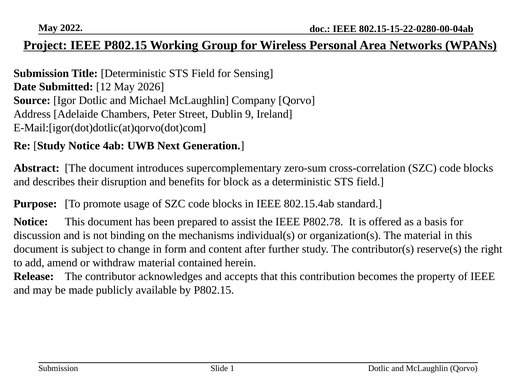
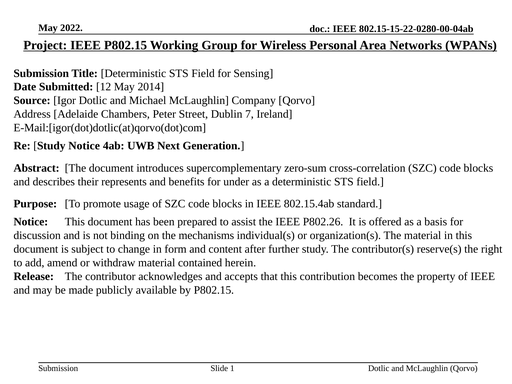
2026: 2026 -> 2014
9: 9 -> 7
disruption: disruption -> represents
block: block -> under
P802.78: P802.78 -> P802.26
